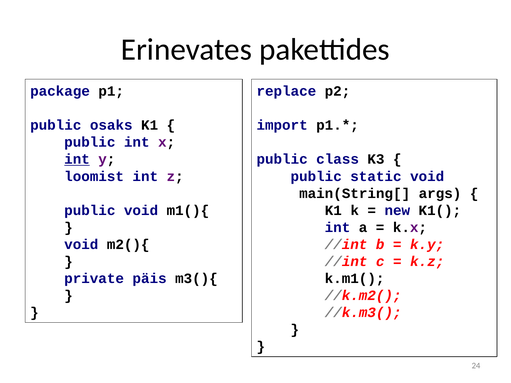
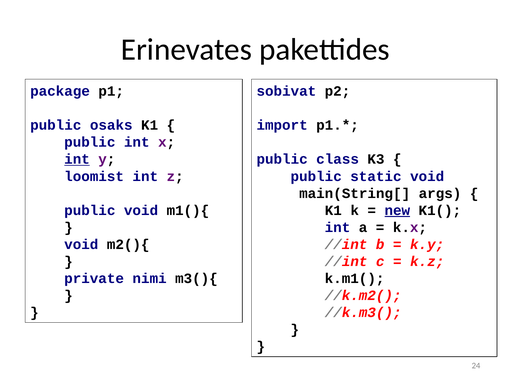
replace: replace -> sobivat
new underline: none -> present
päis: päis -> nimi
